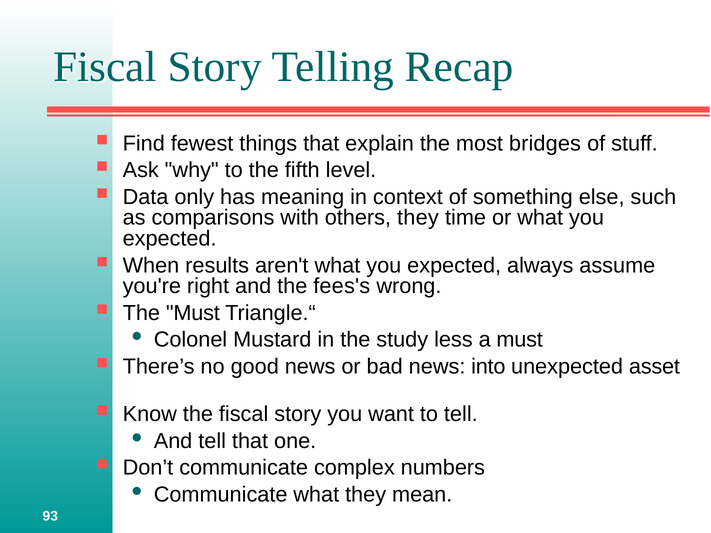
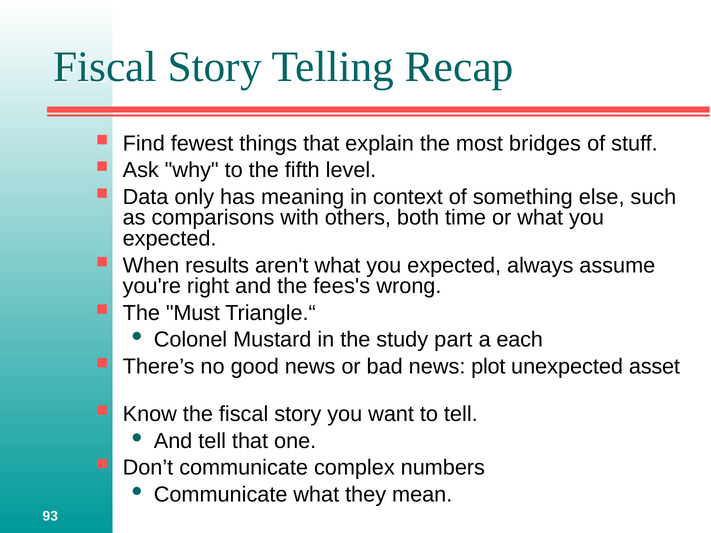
others they: they -> both
less: less -> part
a must: must -> each
into: into -> plot
